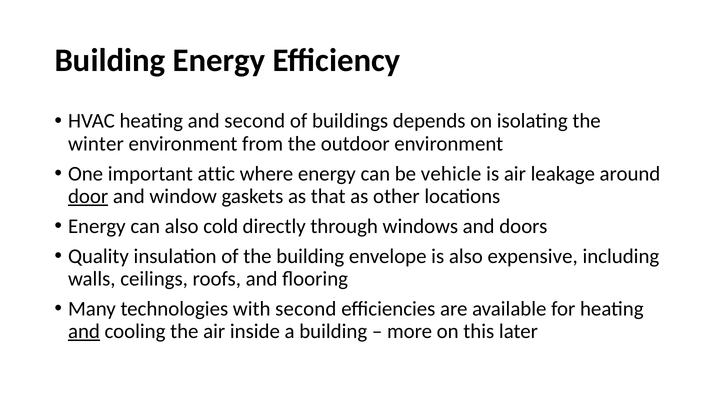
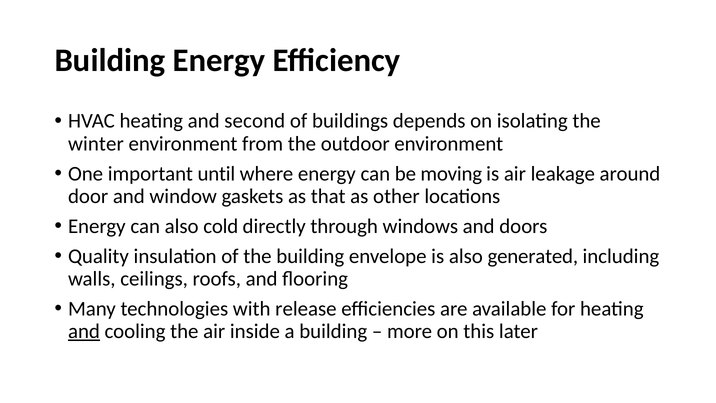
attic: attic -> until
vehicle: vehicle -> moving
door underline: present -> none
expensive: expensive -> generated
with second: second -> release
